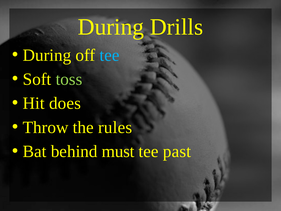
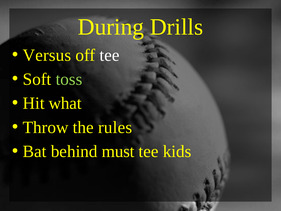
During at (47, 55): During -> Versus
tee at (110, 55) colour: light blue -> white
does: does -> what
past: past -> kids
